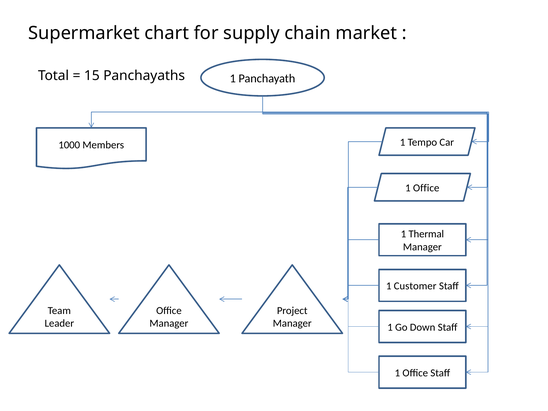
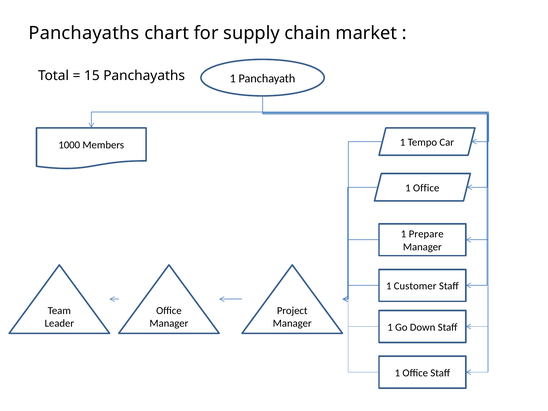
Supermarket at (84, 33): Supermarket -> Panchayaths
Thermal: Thermal -> Prepare
